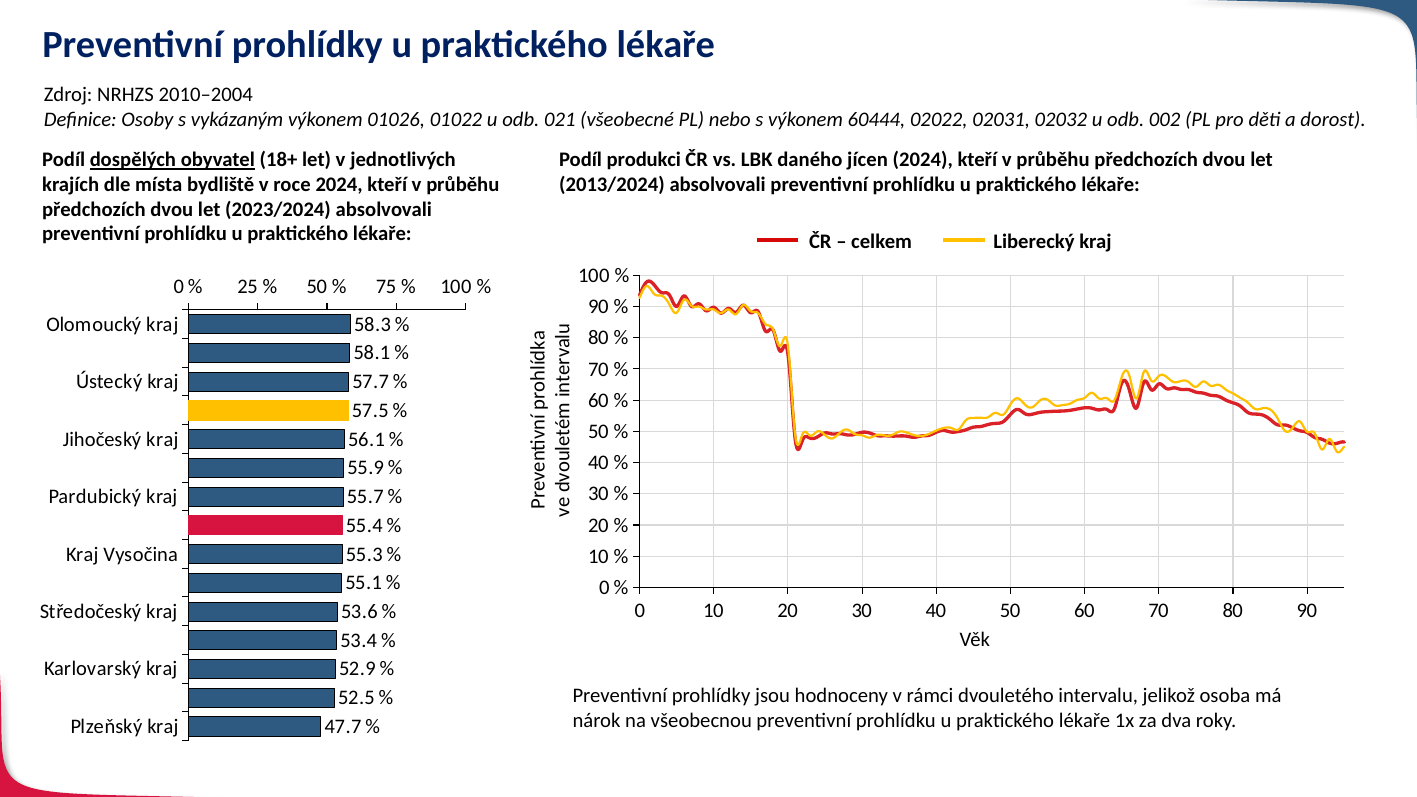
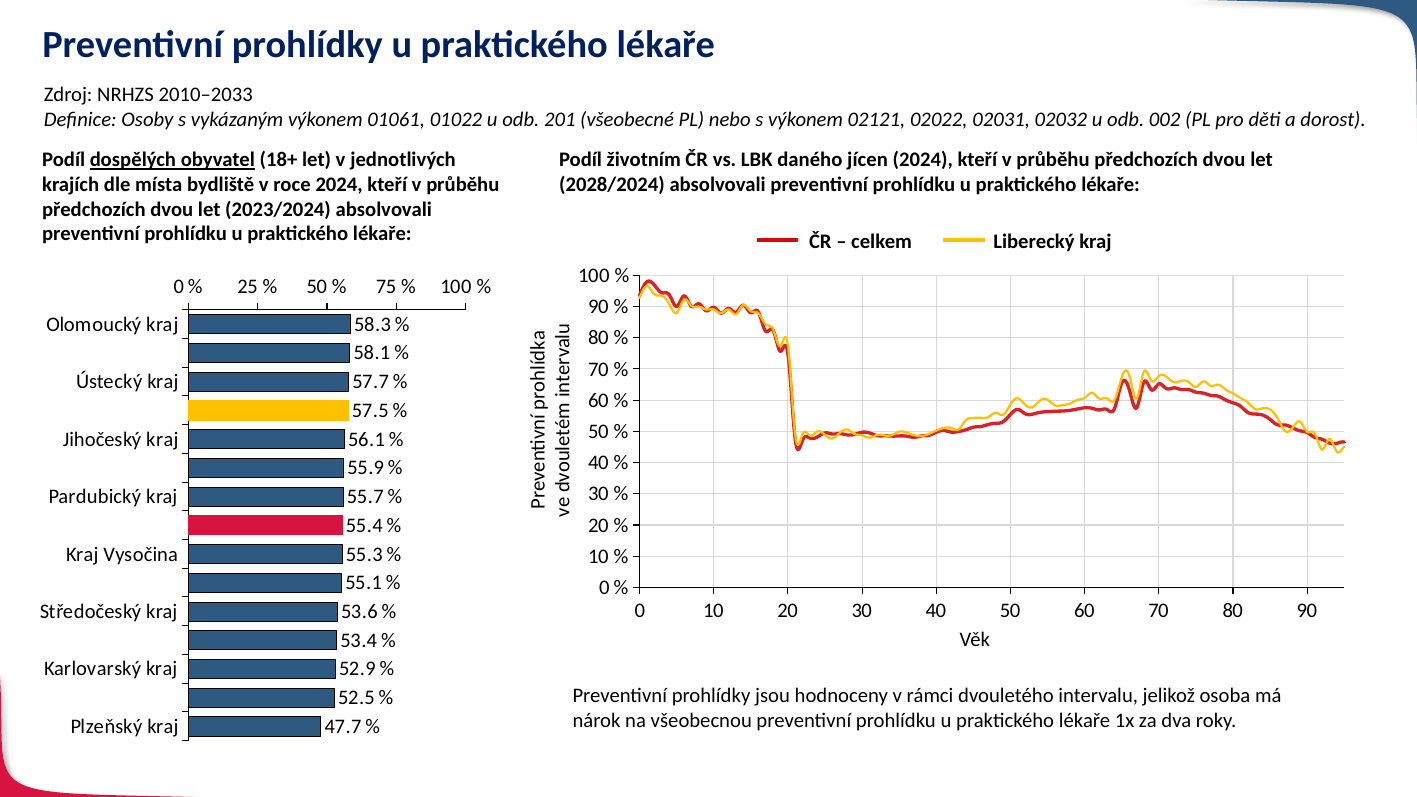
2010–2004: 2010–2004 -> 2010–2033
01026: 01026 -> 01061
021: 021 -> 201
60444: 60444 -> 02121
produkci: produkci -> životním
2013/2024: 2013/2024 -> 2028/2024
